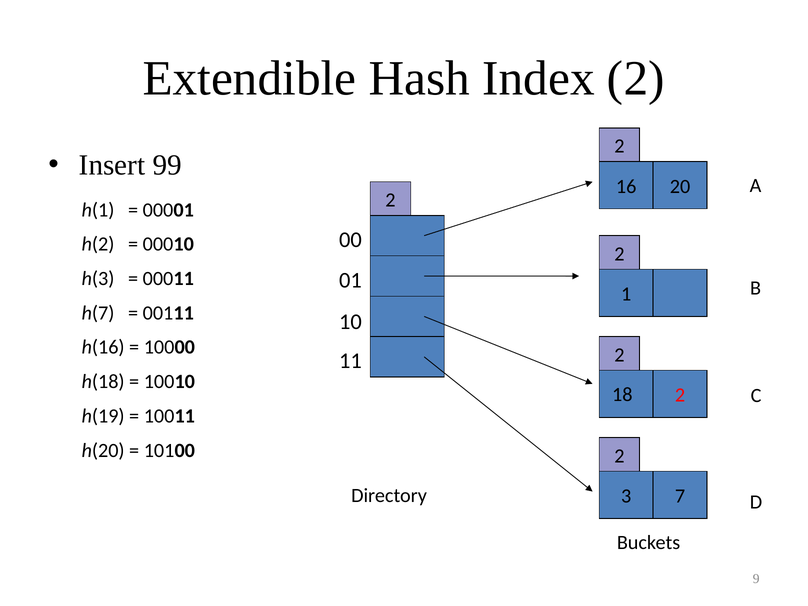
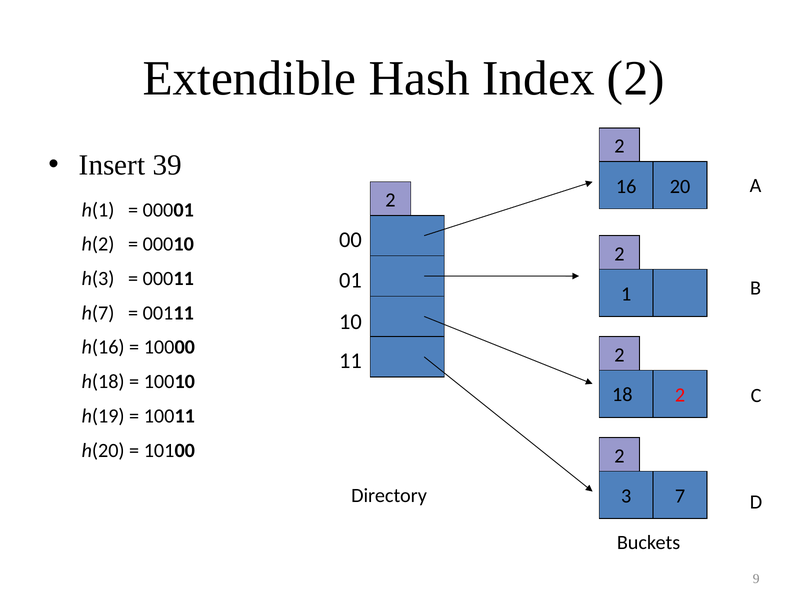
99: 99 -> 39
